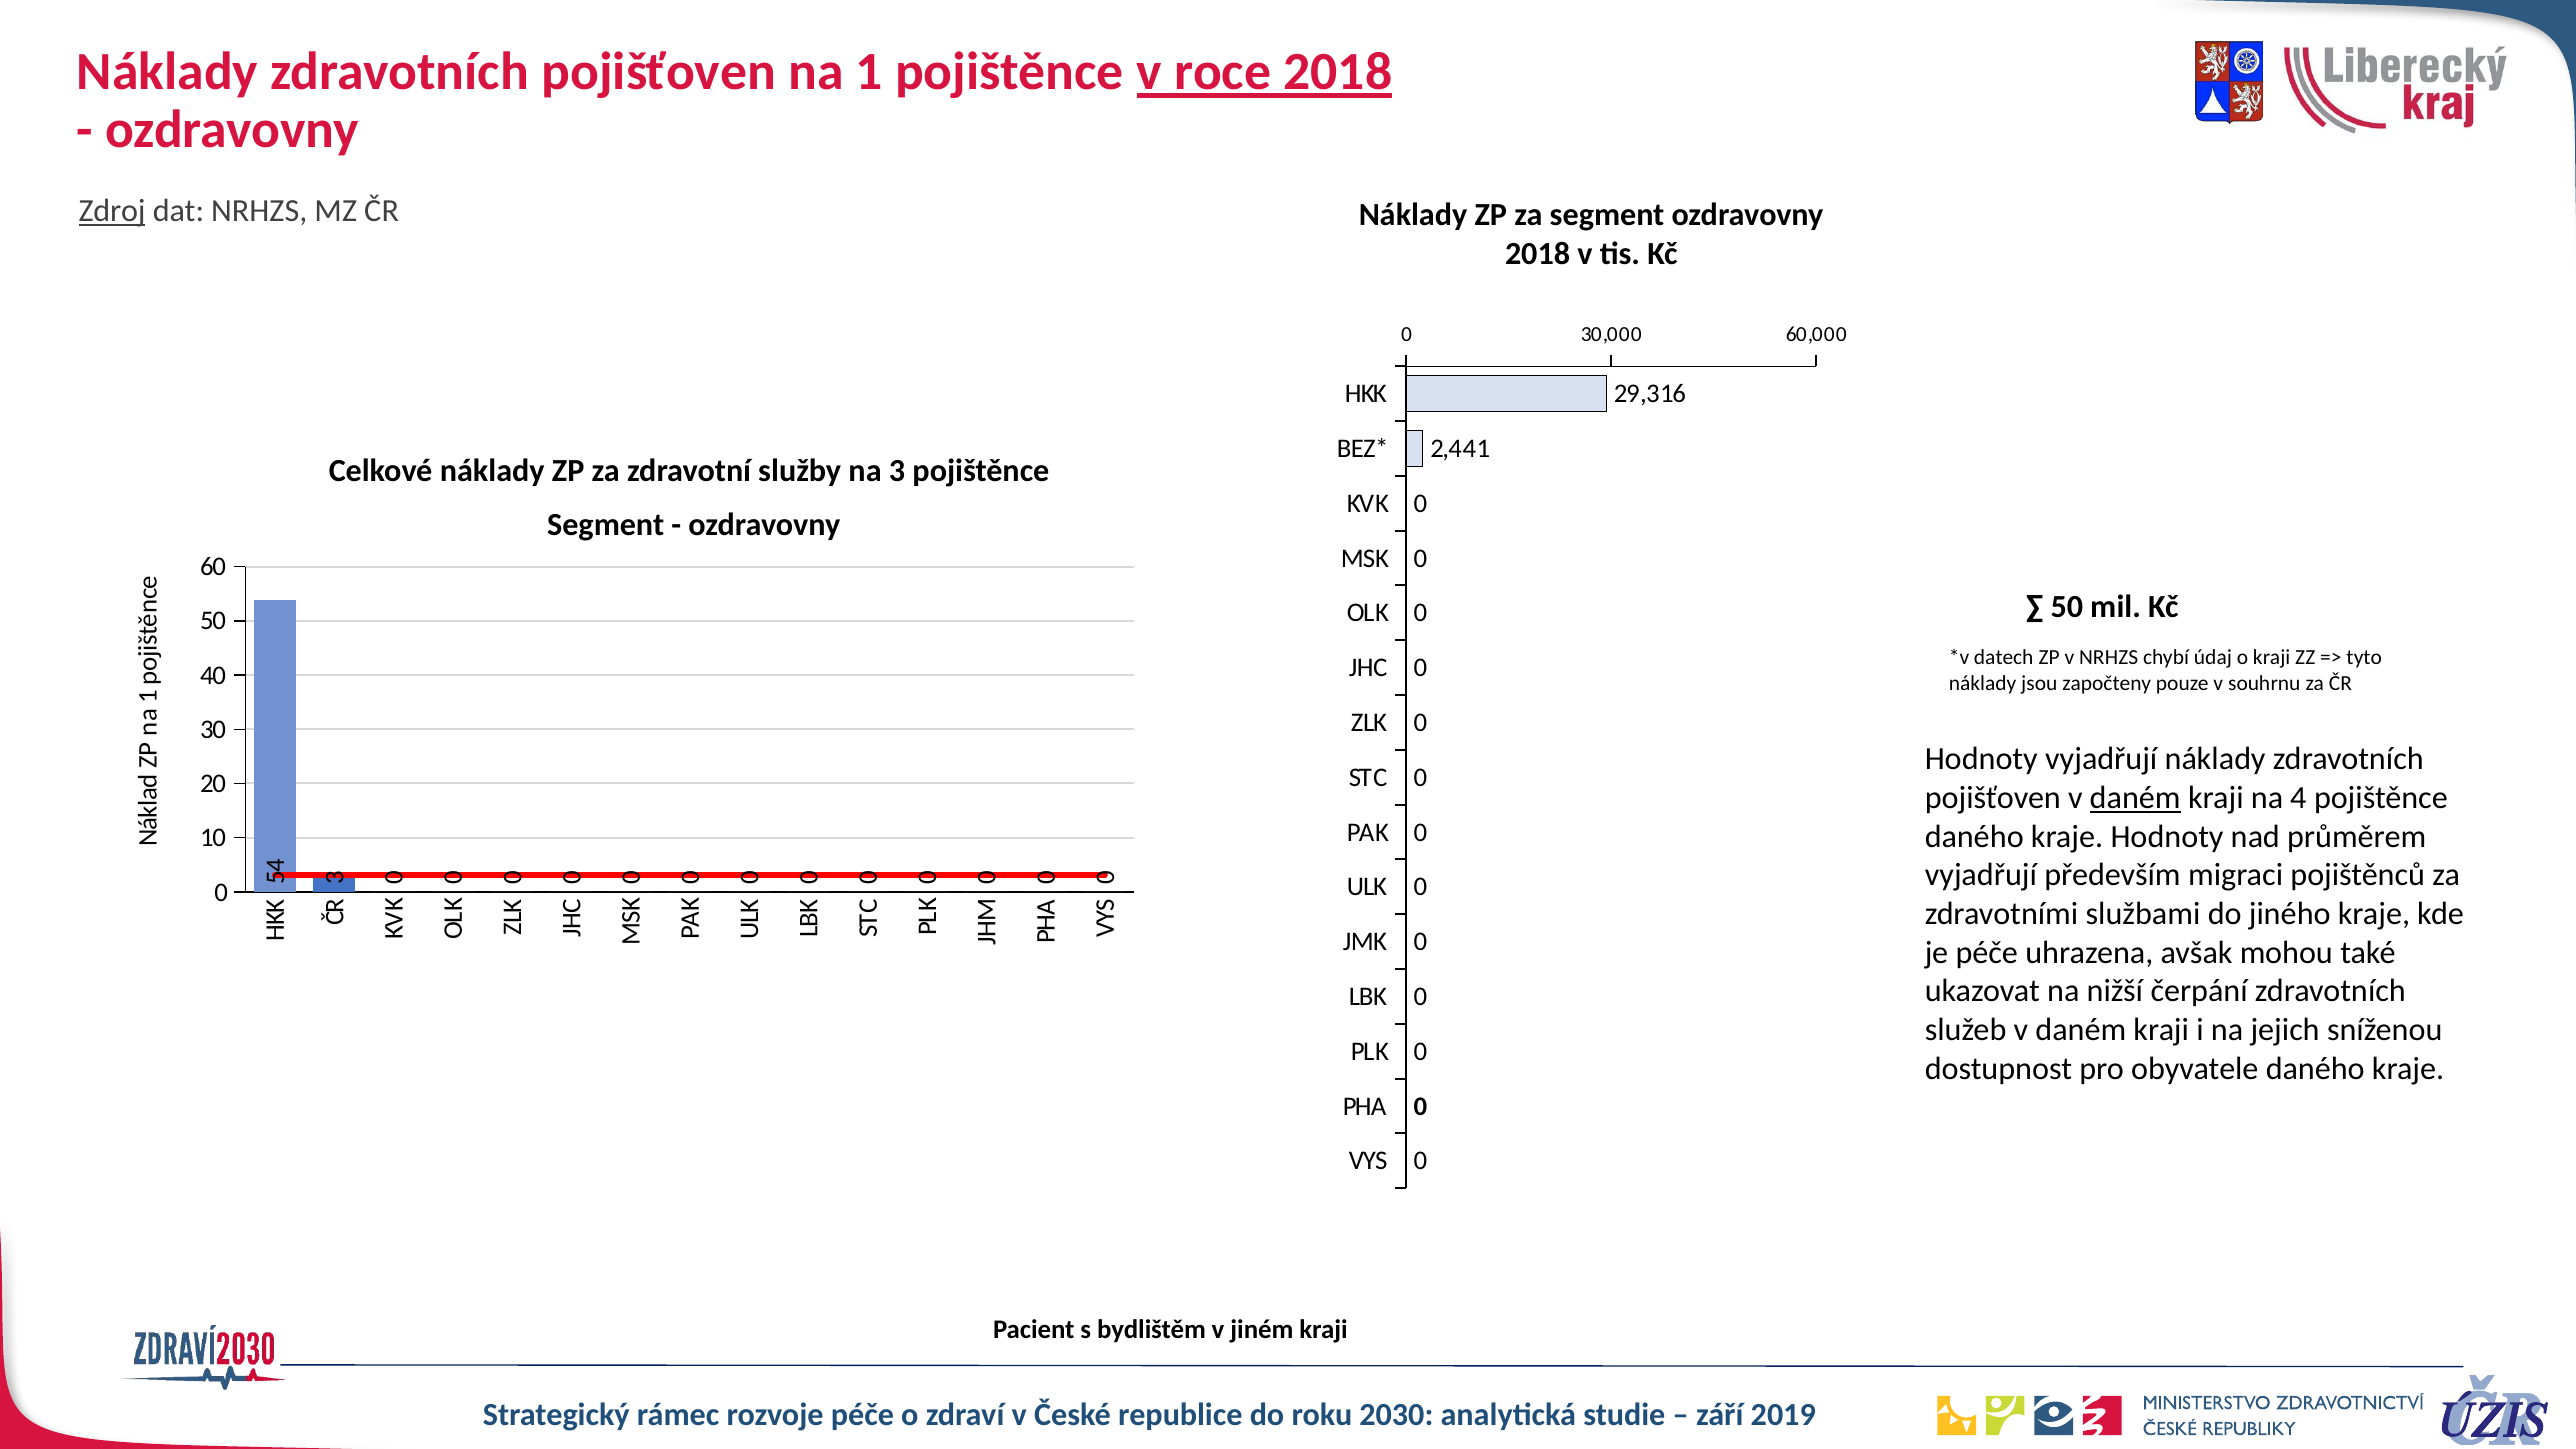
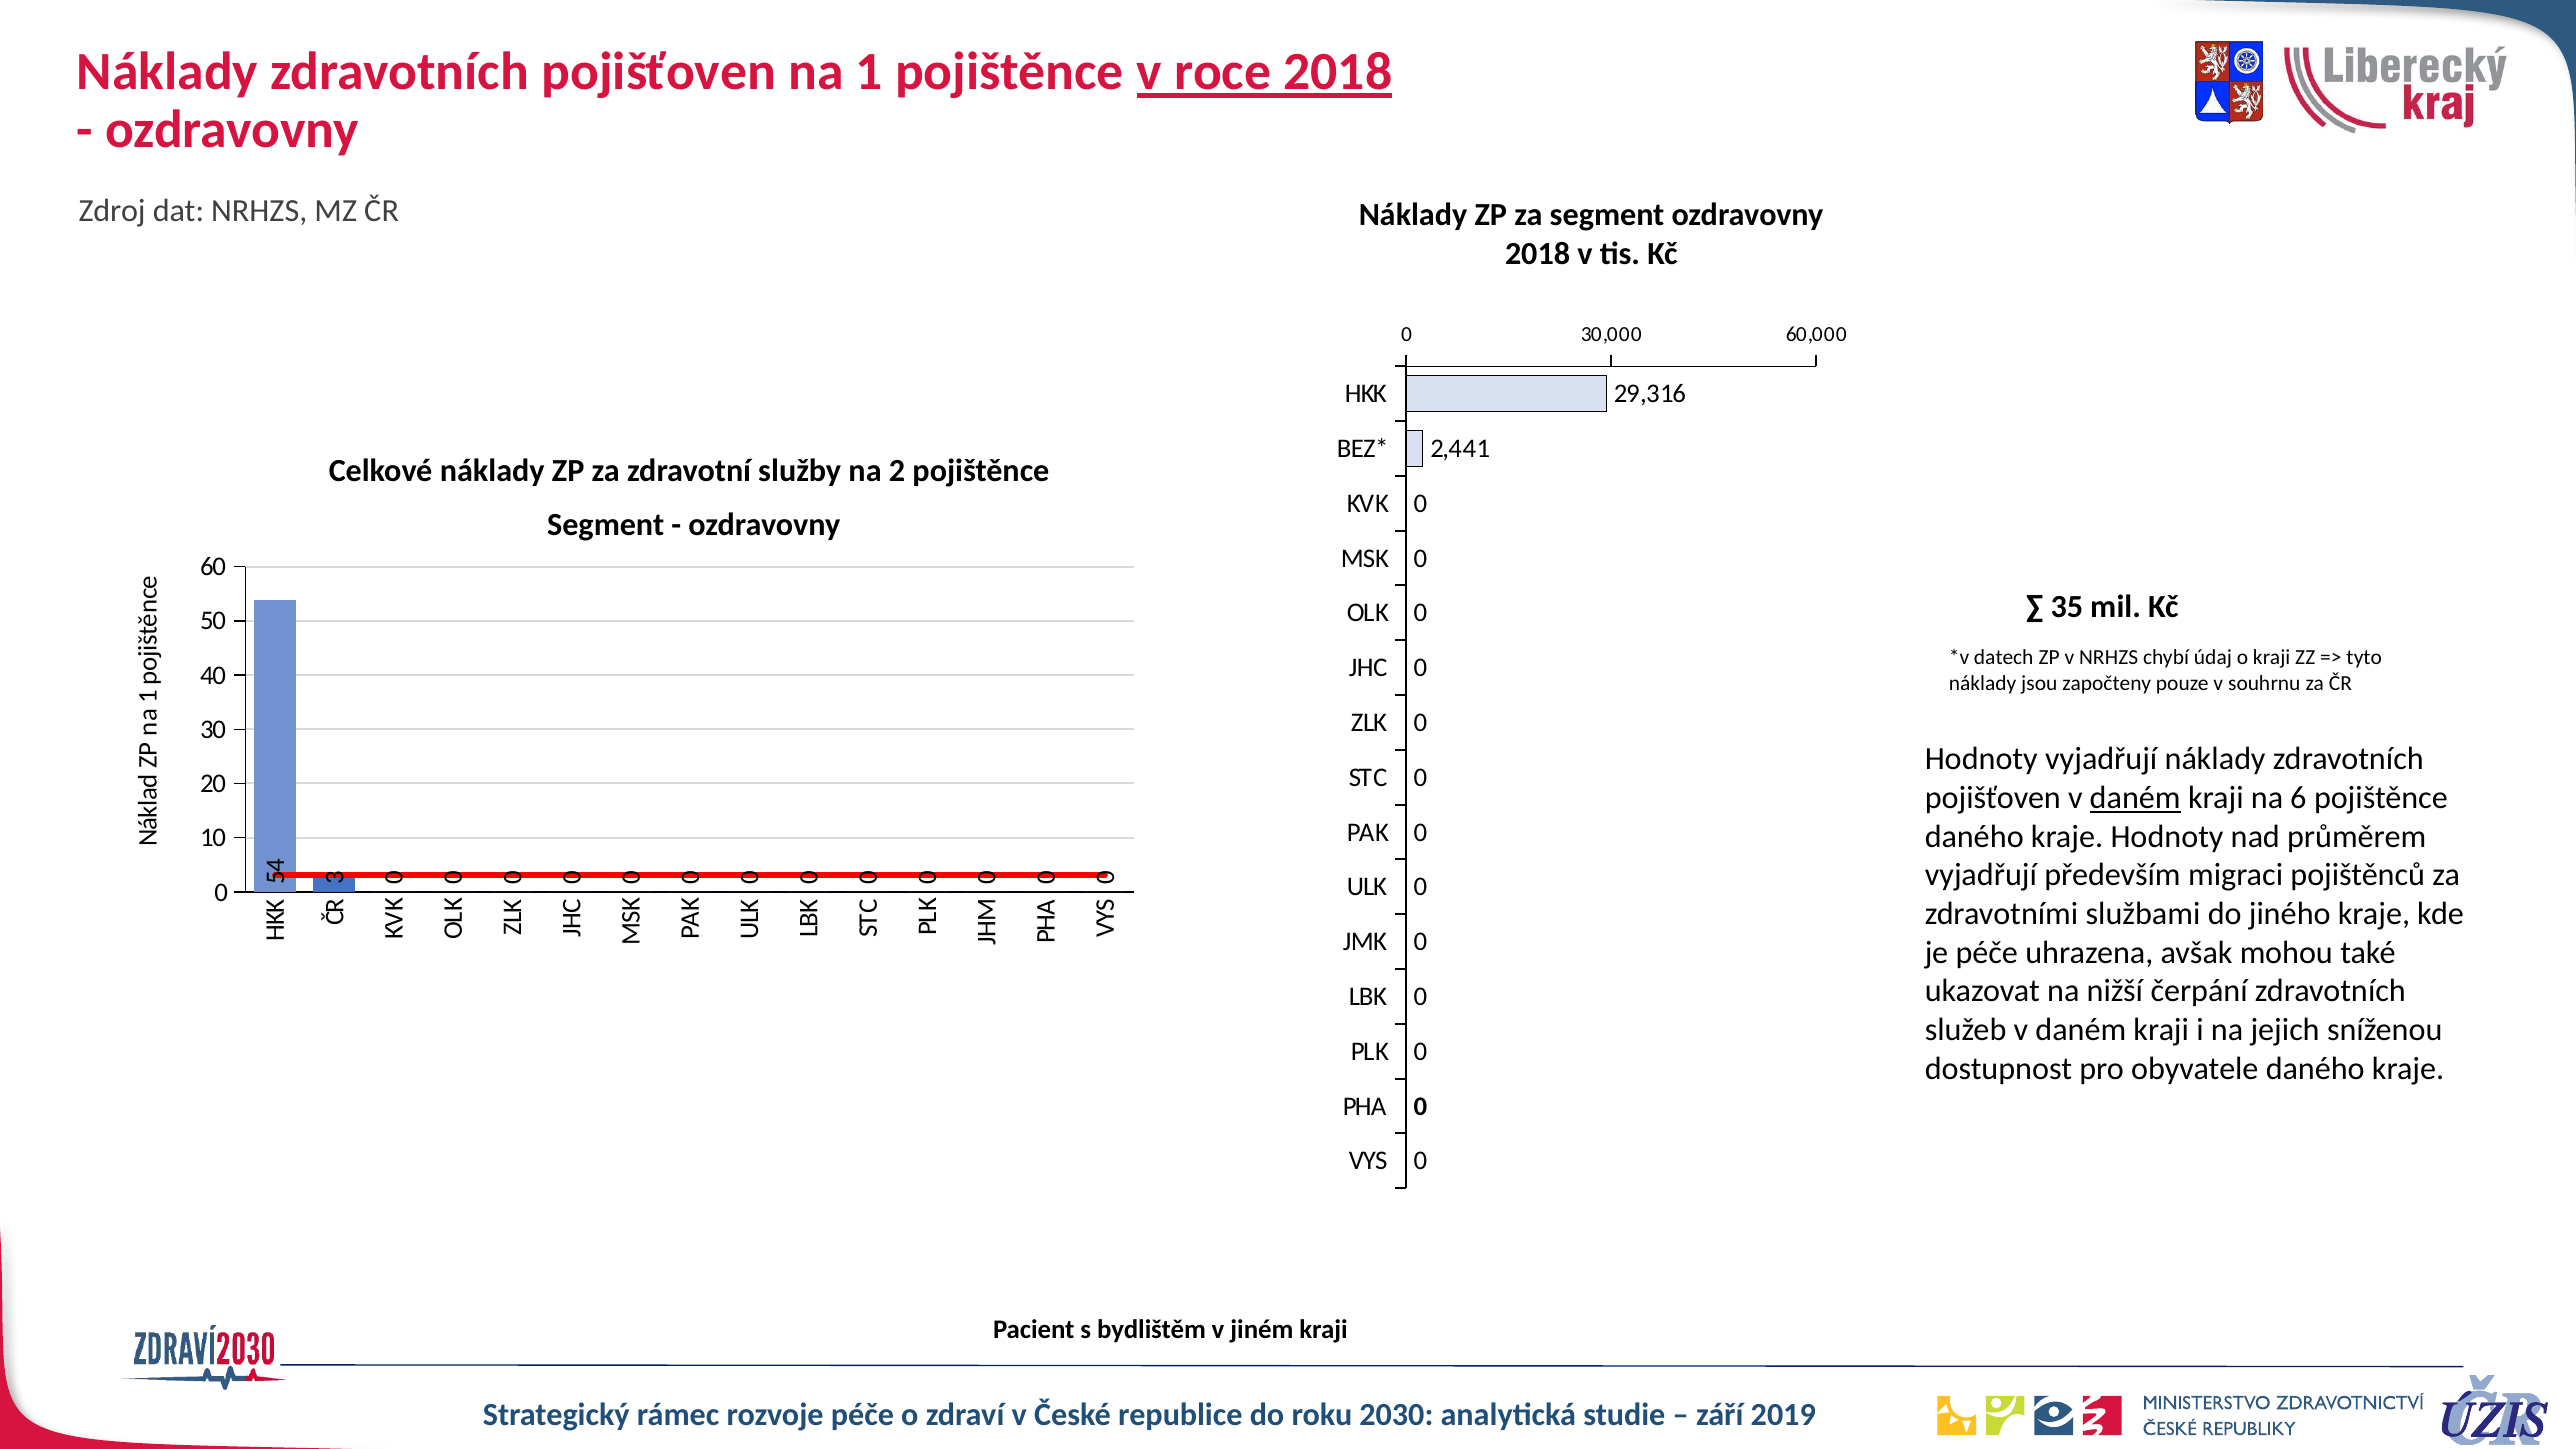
Zdroj underline: present -> none
na 3: 3 -> 2
50 at (2067, 606): 50 -> 35
na 4: 4 -> 6
